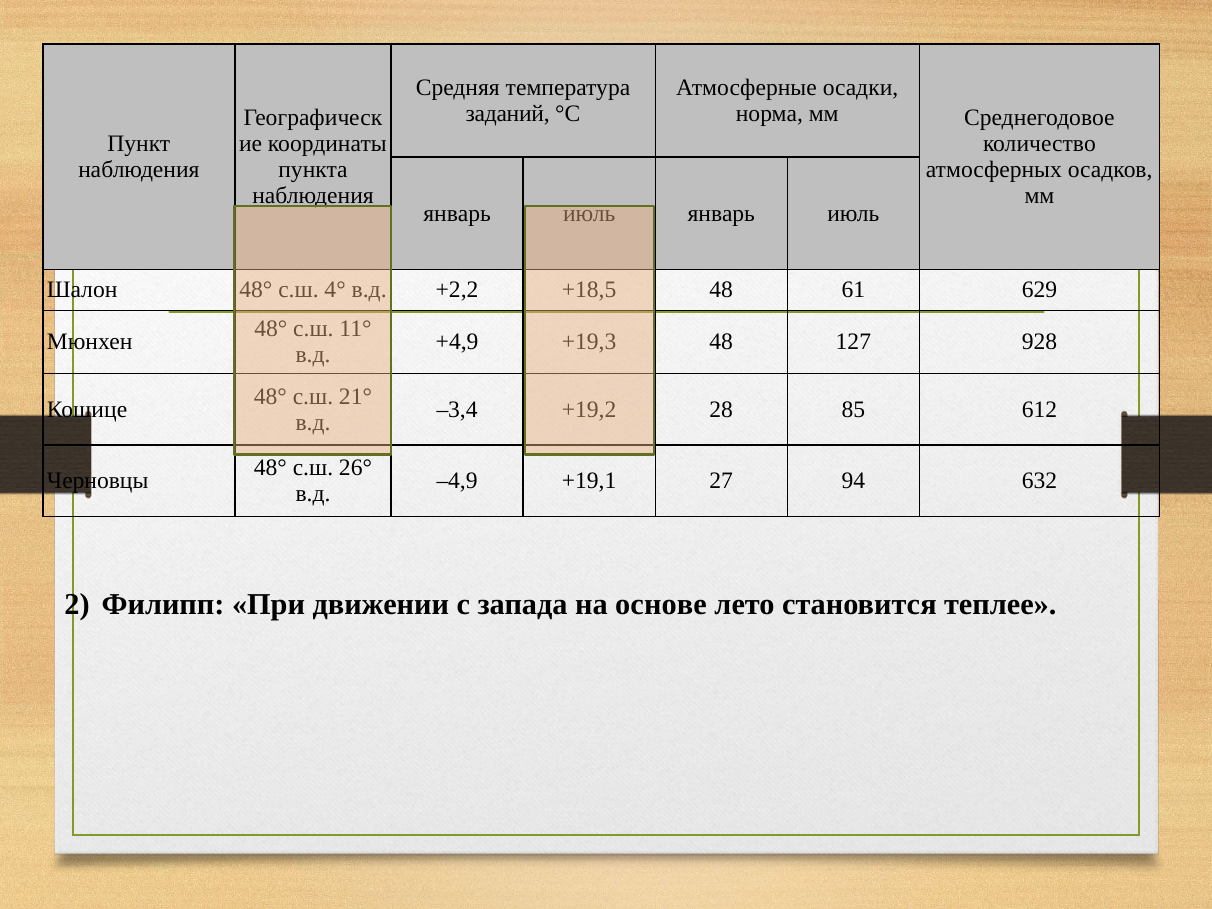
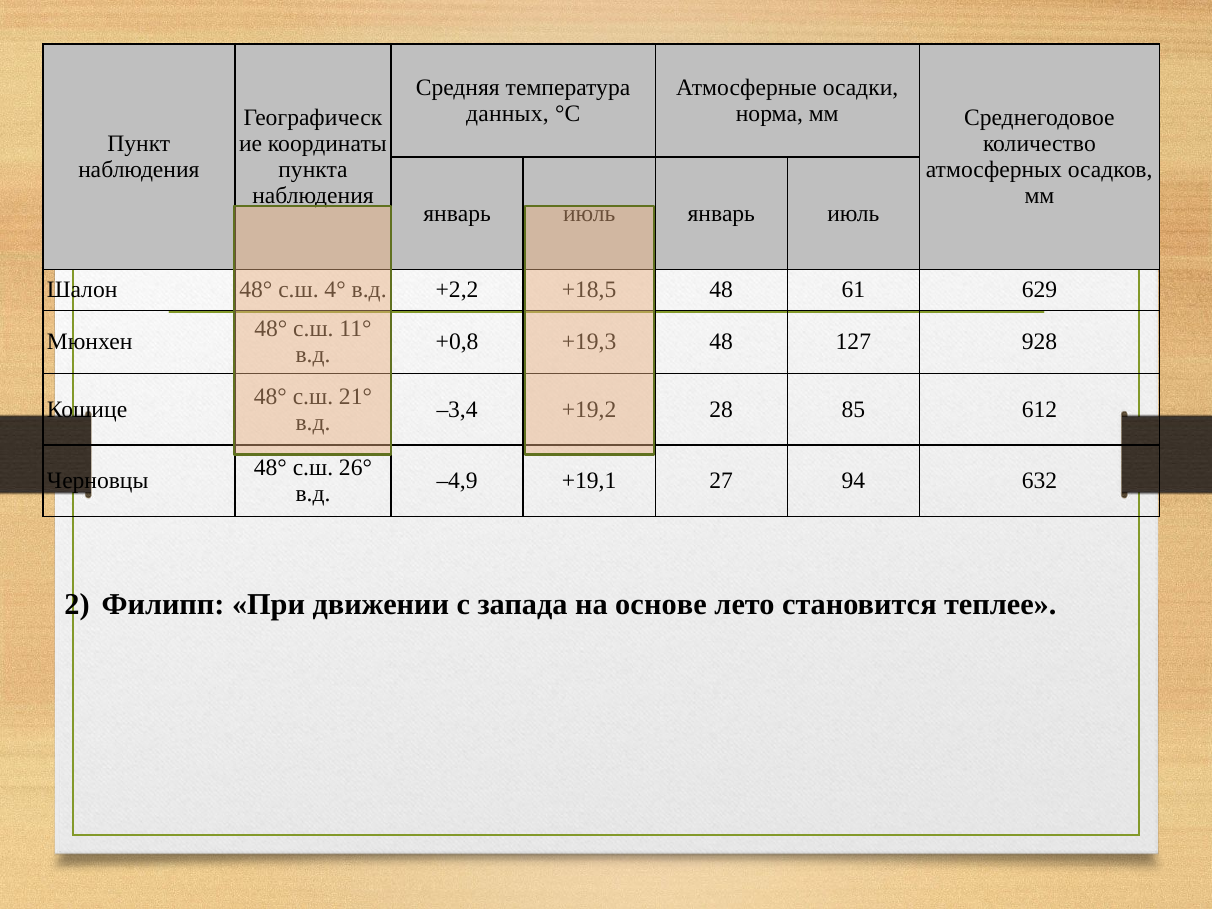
заданий: заданий -> данных
+4,9: +4,9 -> +0,8
